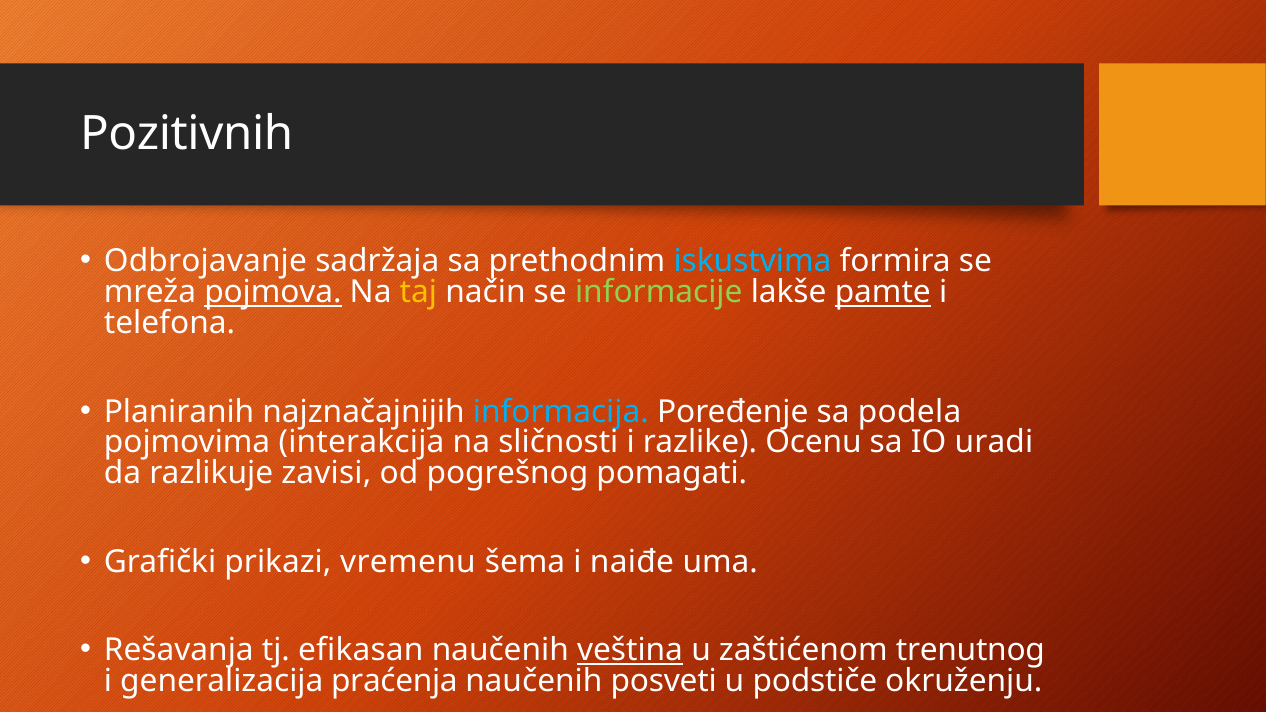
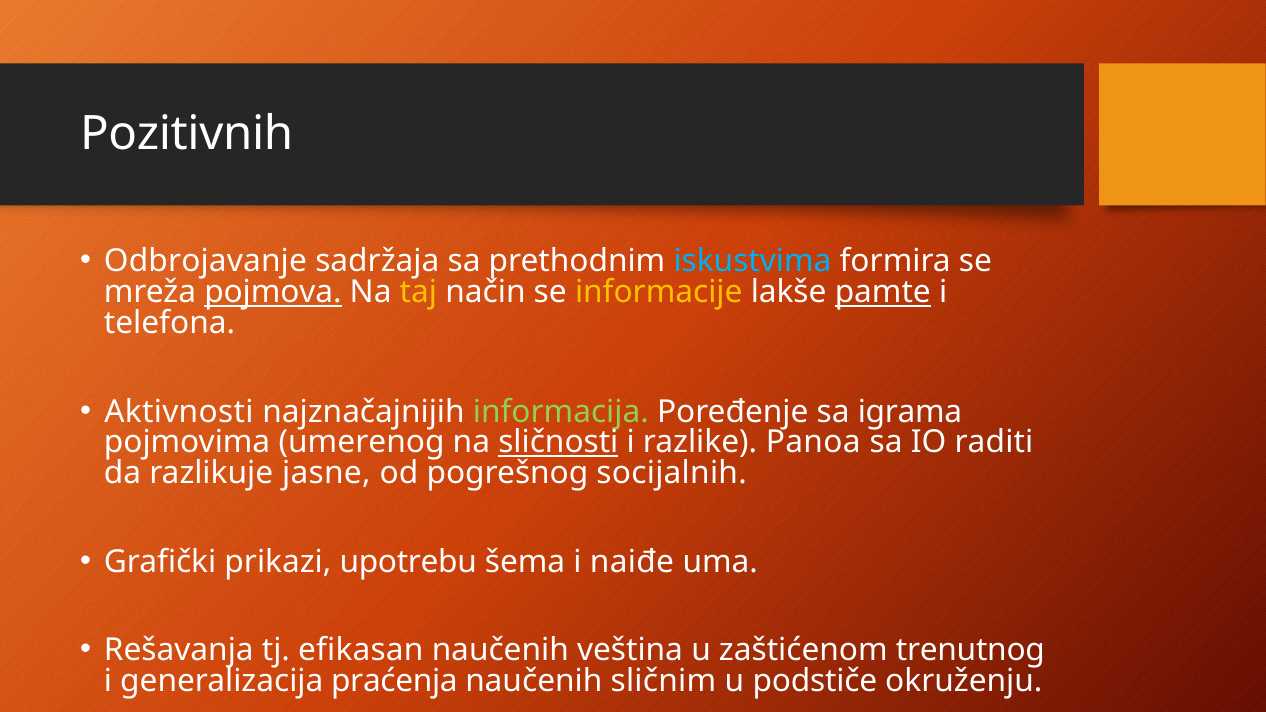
informacije colour: light green -> yellow
Planiranih: Planiranih -> Aktivnosti
informacija colour: light blue -> light green
podela: podela -> igrama
interakcija: interakcija -> umerenog
sličnosti underline: none -> present
Ocenu: Ocenu -> Panoa
uradi: uradi -> raditi
zavisi: zavisi -> jasne
pomagati: pomagati -> socijalnih
vremenu: vremenu -> upotrebu
veština underline: present -> none
posveti: posveti -> sličnim
